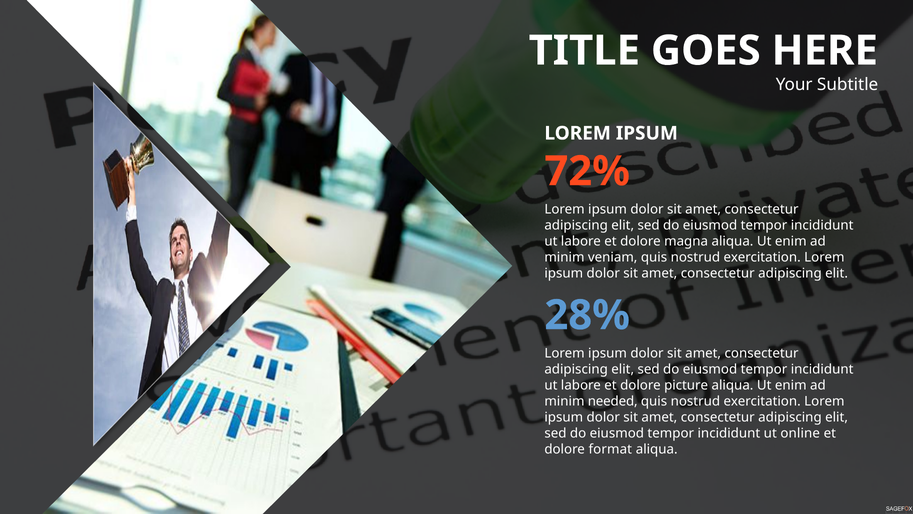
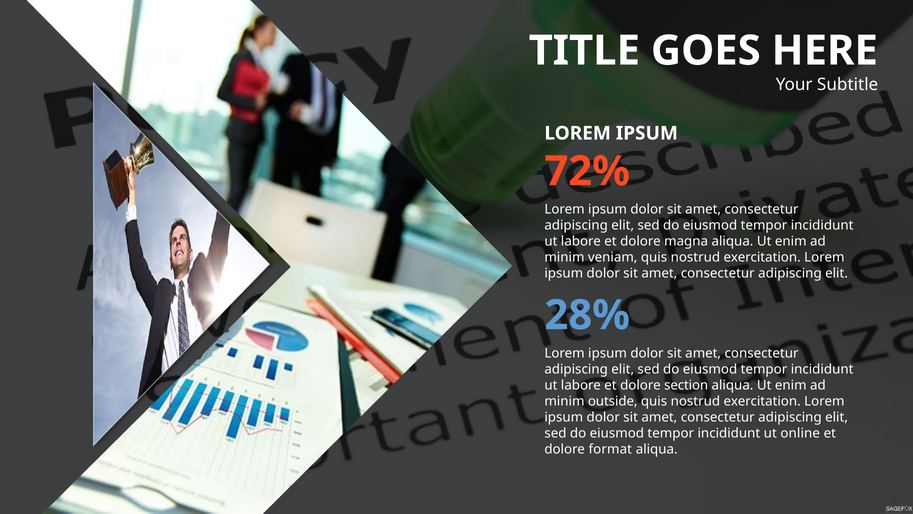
picture: picture -> section
needed: needed -> outside
